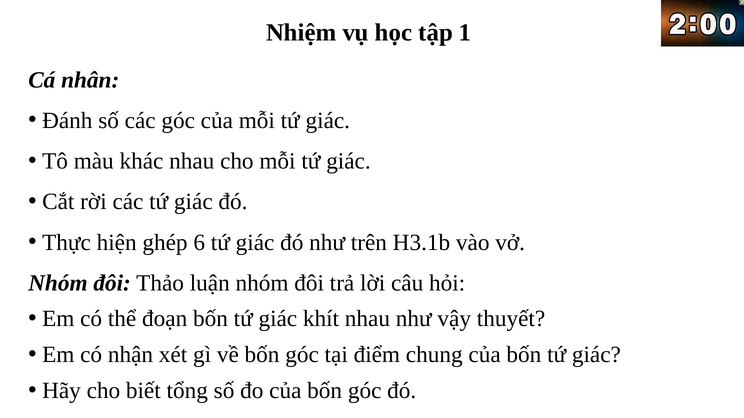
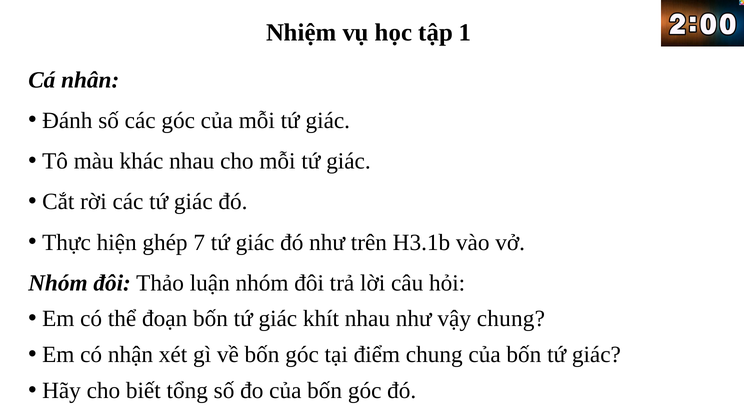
6: 6 -> 7
vậy thuyết: thuyết -> chung
